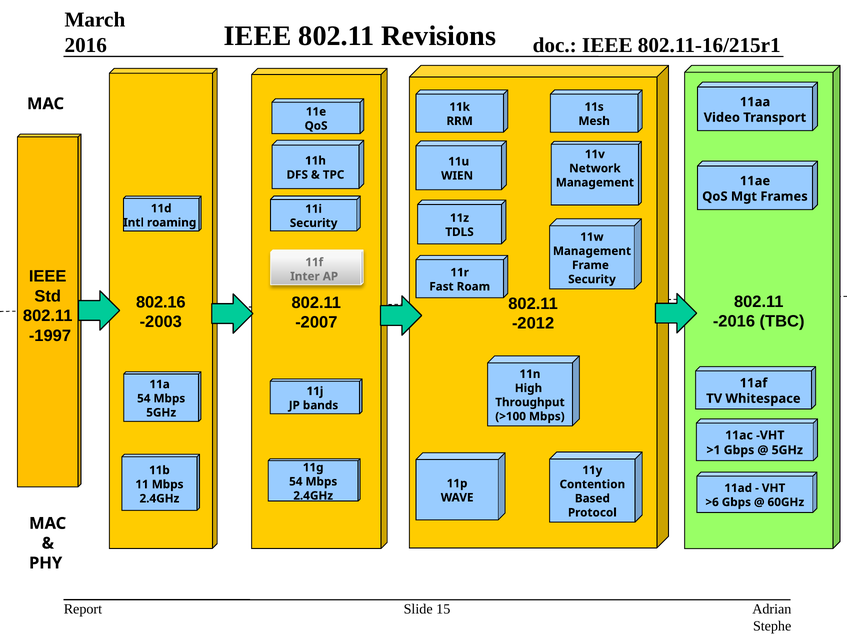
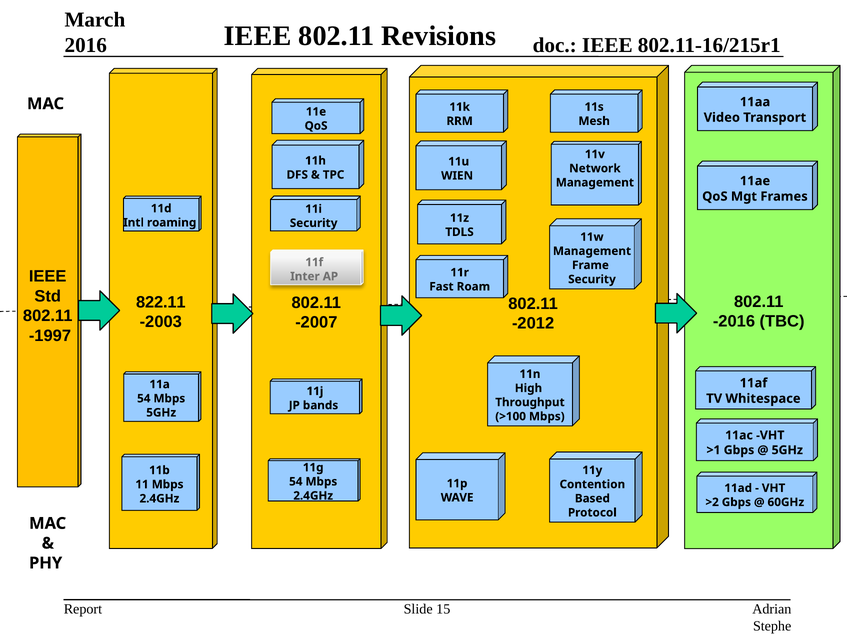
802.16: 802.16 -> 822.11
>6: >6 -> >2
